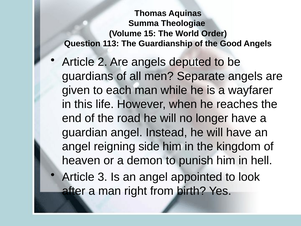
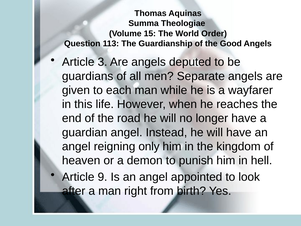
2: 2 -> 3
side: side -> only
3: 3 -> 9
